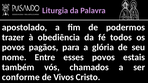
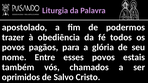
conforme: conforme -> oprimidos
Vivos: Vivos -> Salvo
